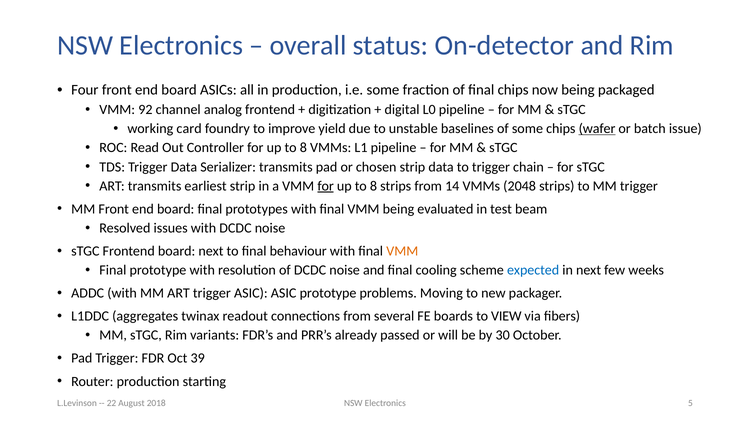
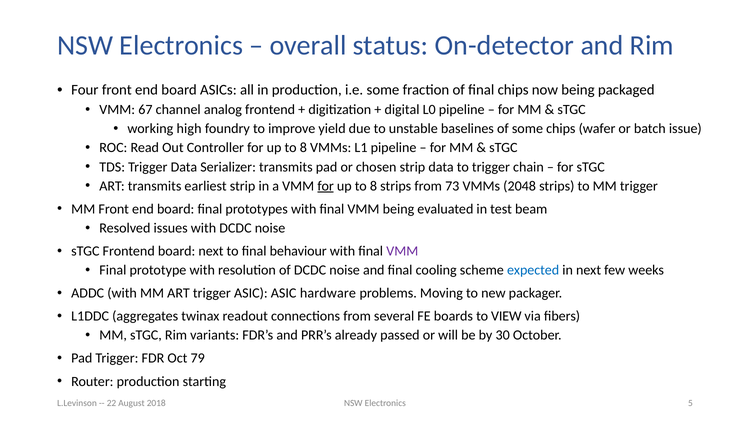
92: 92 -> 67
card: card -> high
wafer underline: present -> none
14: 14 -> 73
VMM at (402, 251) colour: orange -> purple
ASIC prototype: prototype -> hardware
39: 39 -> 79
